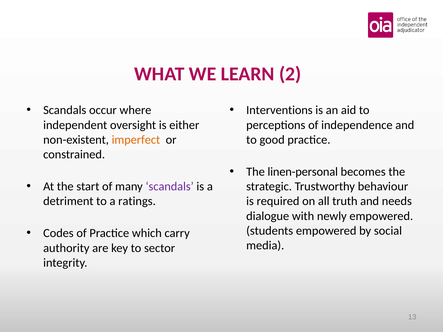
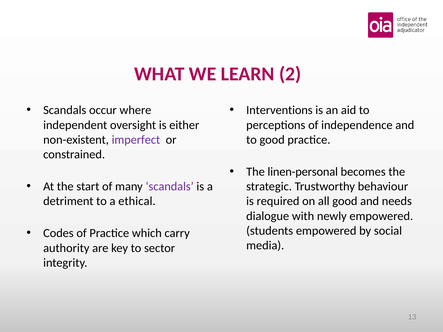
imperfect colour: orange -> purple
ratings: ratings -> ethical
all truth: truth -> good
